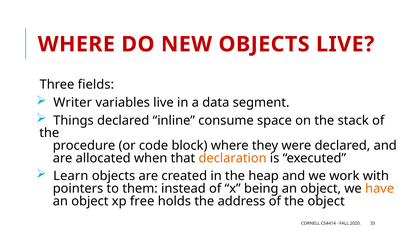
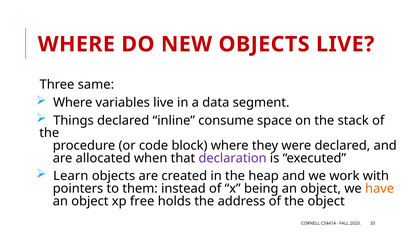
fields: fields -> same
Writer at (73, 103): Writer -> Where
declaration colour: orange -> purple
